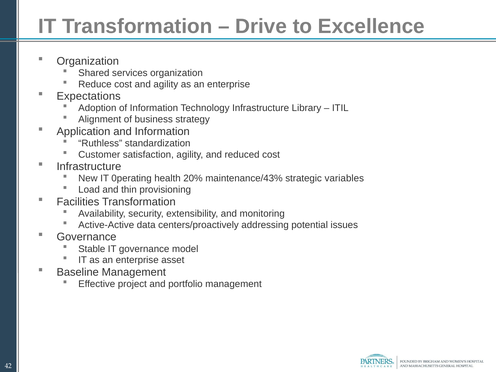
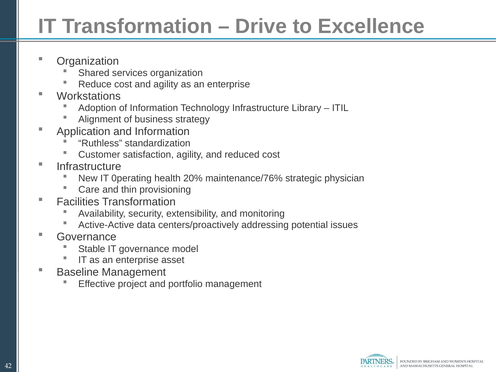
Expectations: Expectations -> Workstations
maintenance/43%: maintenance/43% -> maintenance/76%
variables: variables -> physician
Load: Load -> Care
